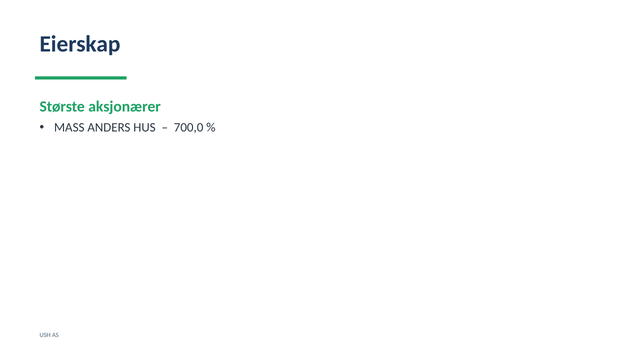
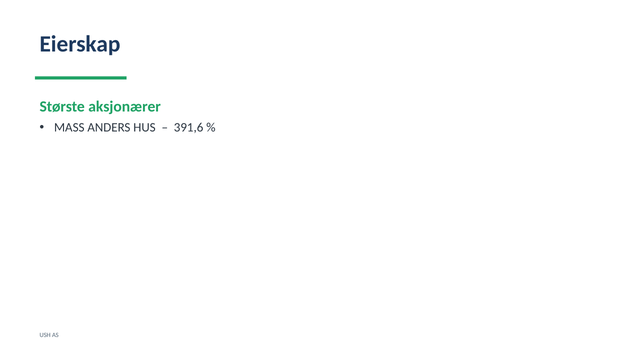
700,0: 700,0 -> 391,6
